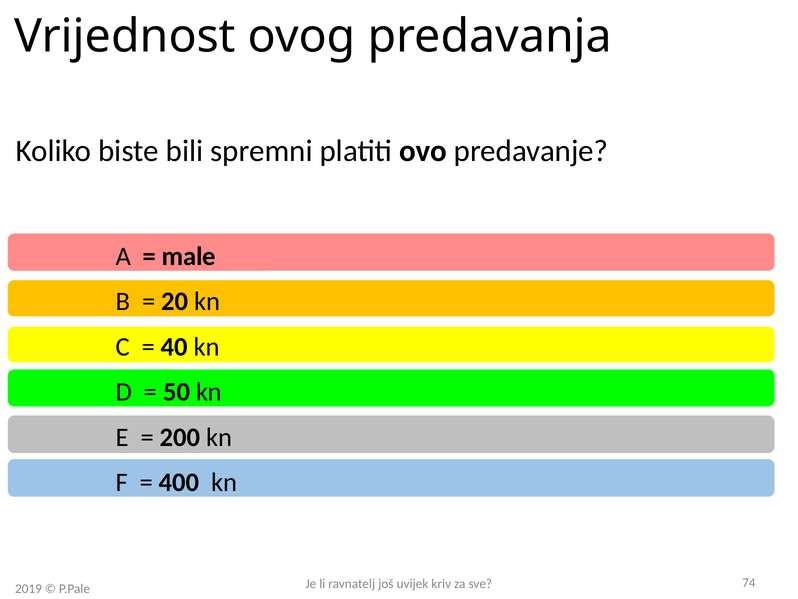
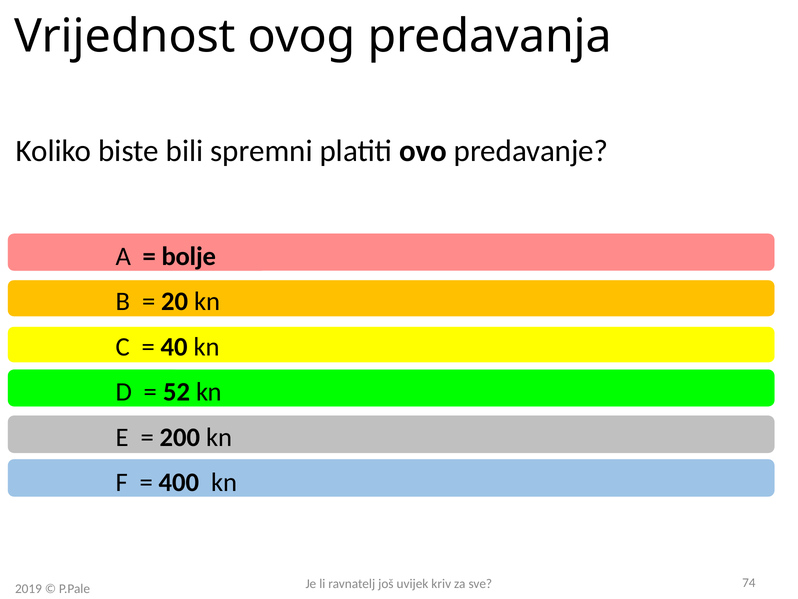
male: male -> bolje
50: 50 -> 52
